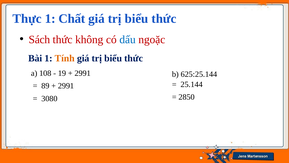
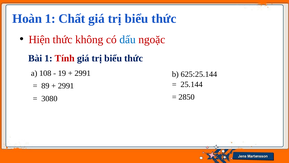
Thực: Thực -> Hoàn
Sách: Sách -> Hiện
Tính colour: orange -> red
